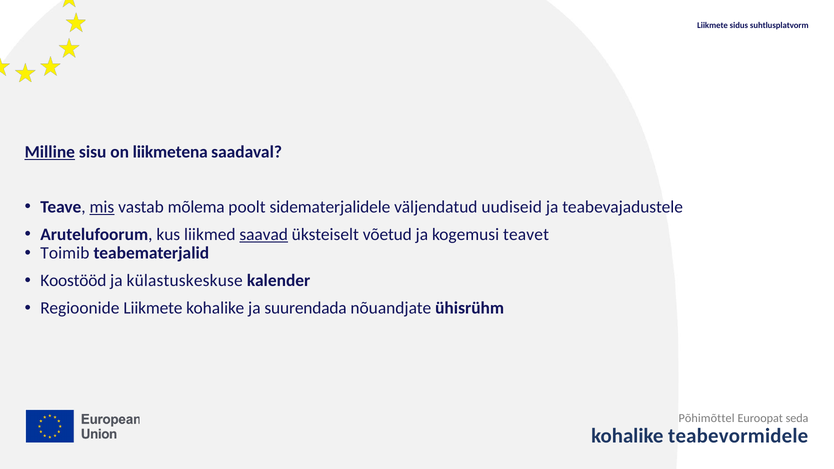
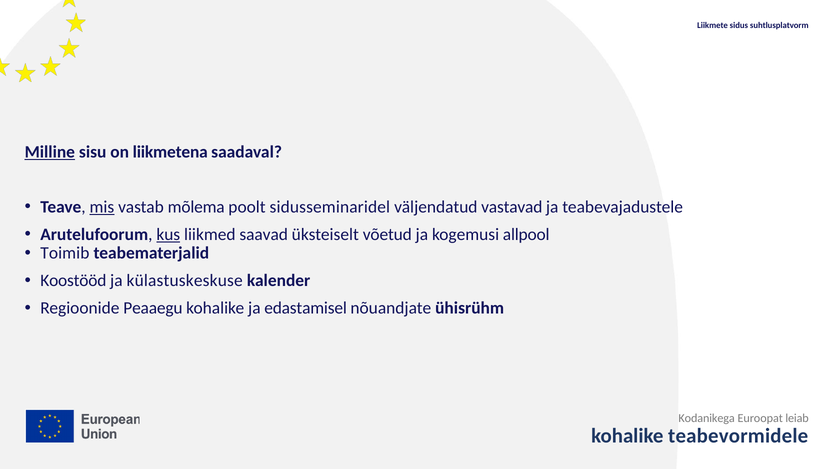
sidematerjalidele: sidematerjalidele -> sidusseminaridel
uudiseid: uudiseid -> vastavad
kus underline: none -> present
saavad underline: present -> none
teavet: teavet -> allpool
Regioonide Liikmete: Liikmete -> Peaaegu
suurendada: suurendada -> edastamisel
Põhimõttel: Põhimõttel -> Kodanikega
seda: seda -> leiab
